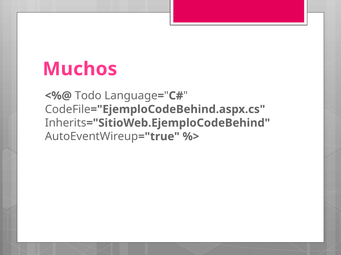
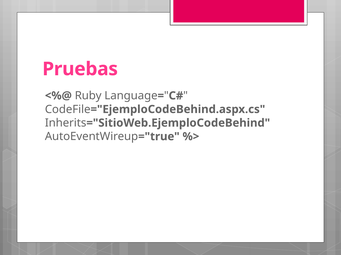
Muchos: Muchos -> Pruebas
Todo: Todo -> Ruby
